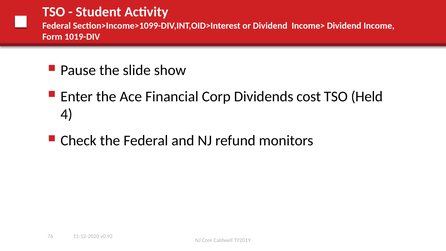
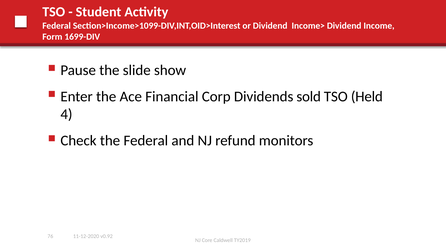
1019-DIV: 1019-DIV -> 1699-DIV
cost: cost -> sold
